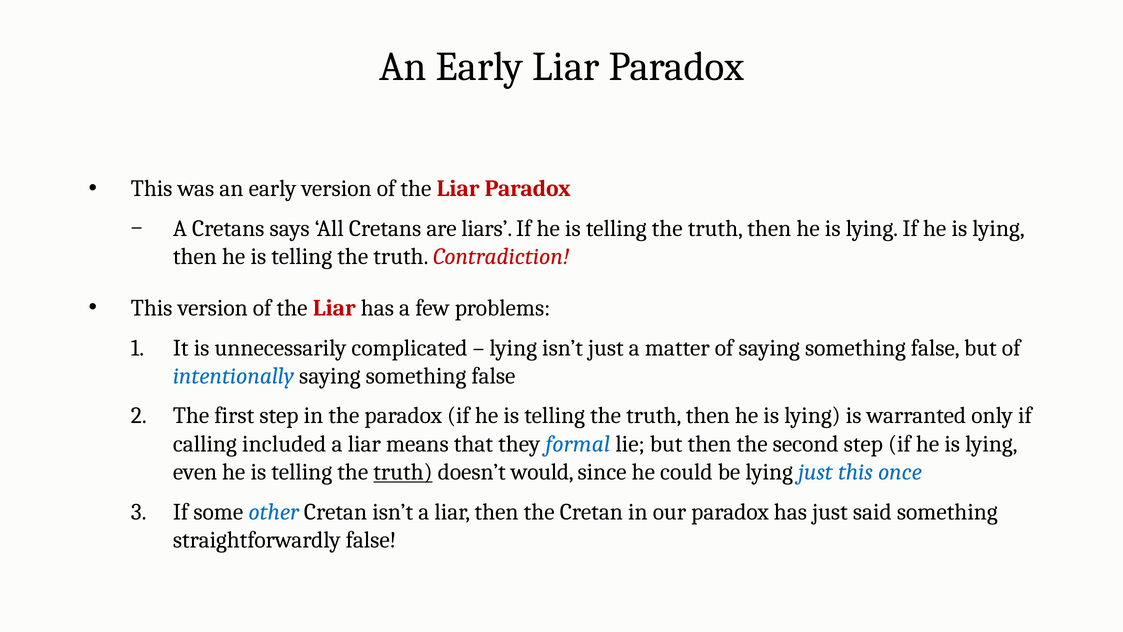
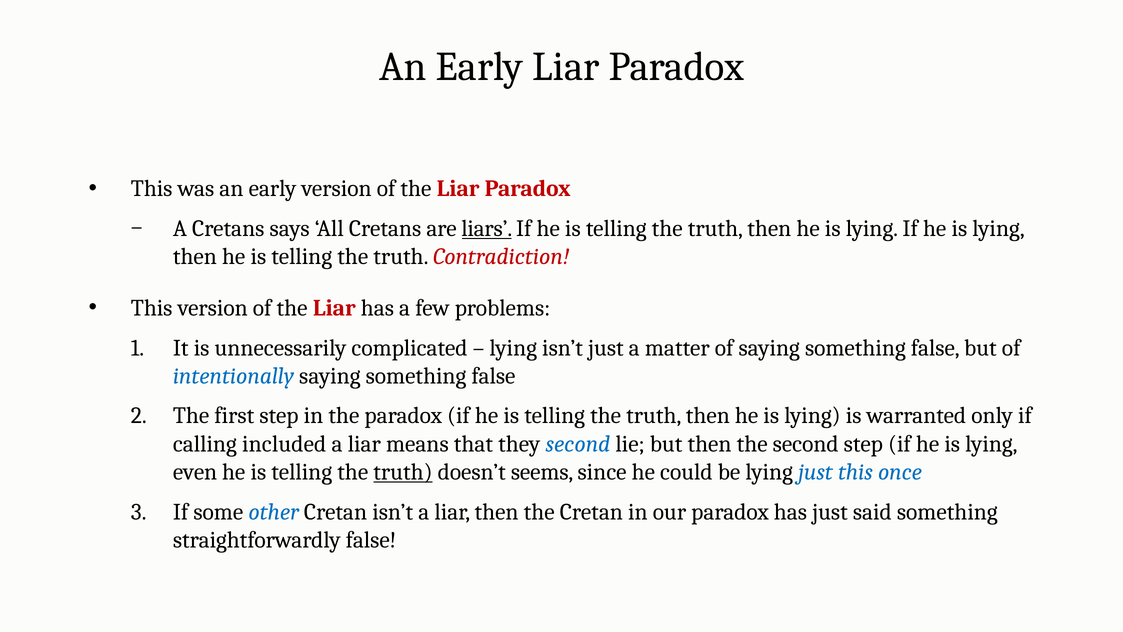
liars underline: none -> present
they formal: formal -> second
would: would -> seems
